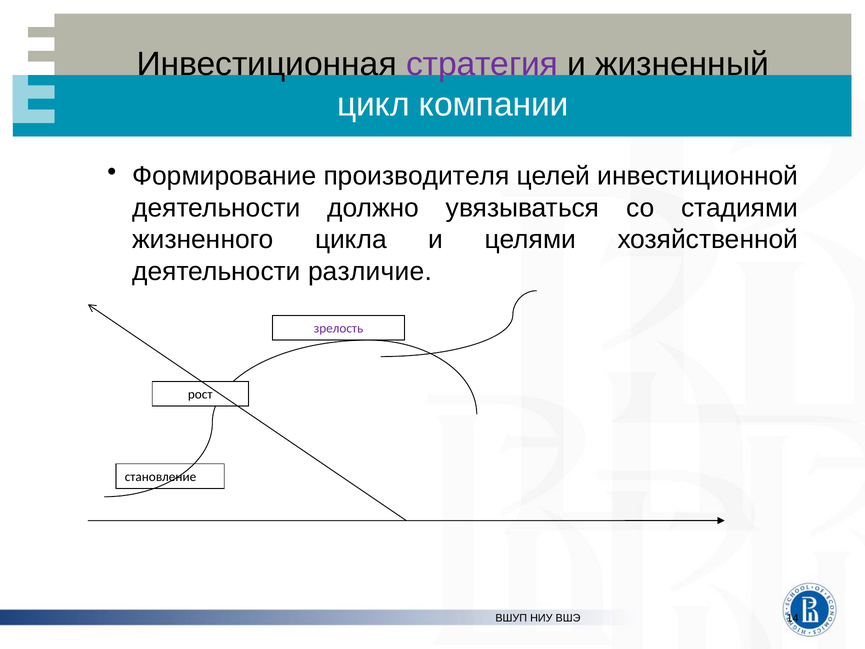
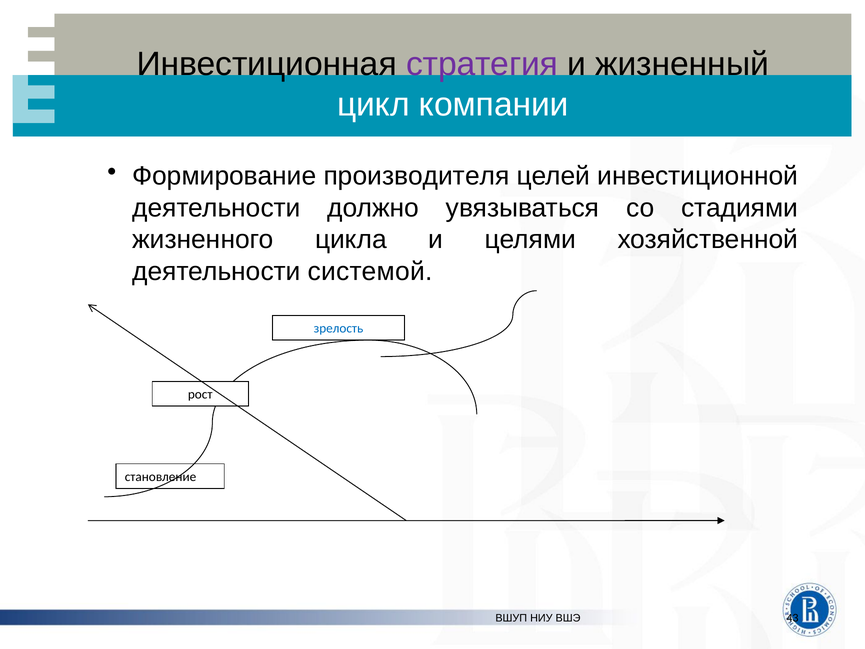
различие: различие -> системой
зрелость colour: purple -> blue
14: 14 -> 43
